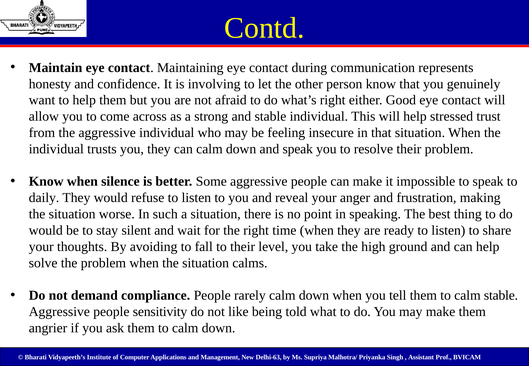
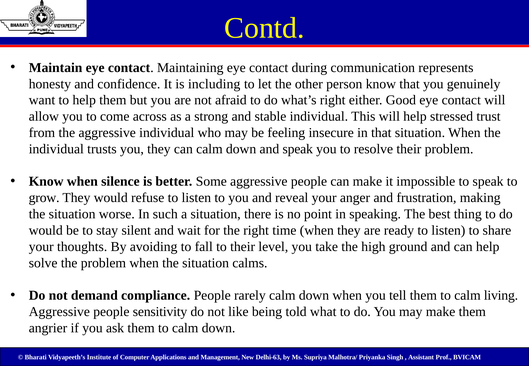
involving: involving -> including
daily: daily -> grow
calm stable: stable -> living
